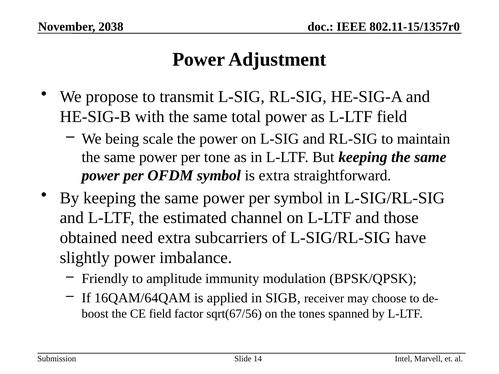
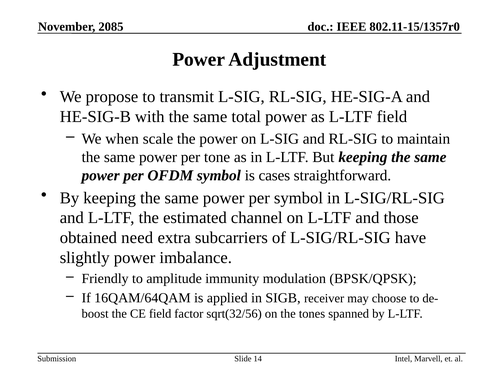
2038: 2038 -> 2085
being: being -> when
is extra: extra -> cases
sqrt(67/56: sqrt(67/56 -> sqrt(32/56
